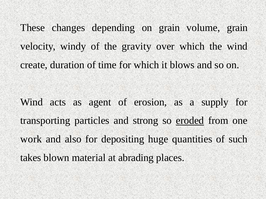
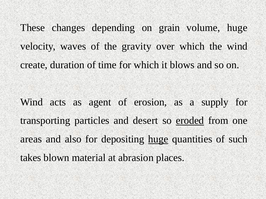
volume grain: grain -> huge
windy: windy -> waves
strong: strong -> desert
work: work -> areas
huge at (158, 140) underline: none -> present
abrading: abrading -> abrasion
